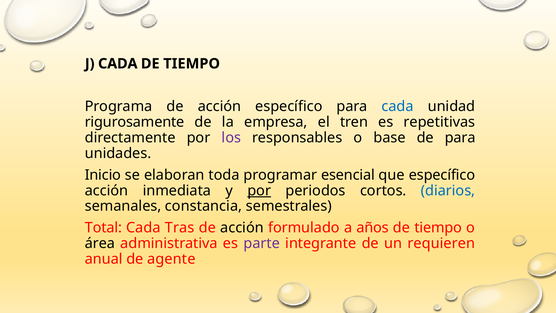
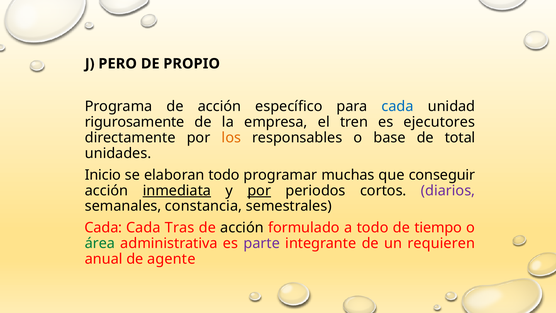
J CADA: CADA -> PERO
TIEMPO at (192, 64): TIEMPO -> PROPIO
repetitivas: repetitivas -> ejecutores
los colour: purple -> orange
de para: para -> total
elaboran toda: toda -> todo
esencial: esencial -> muchas
que específico: específico -> conseguir
inmediata underline: none -> present
diarios colour: blue -> purple
Total at (103, 227): Total -> Cada
a años: años -> todo
área colour: black -> green
